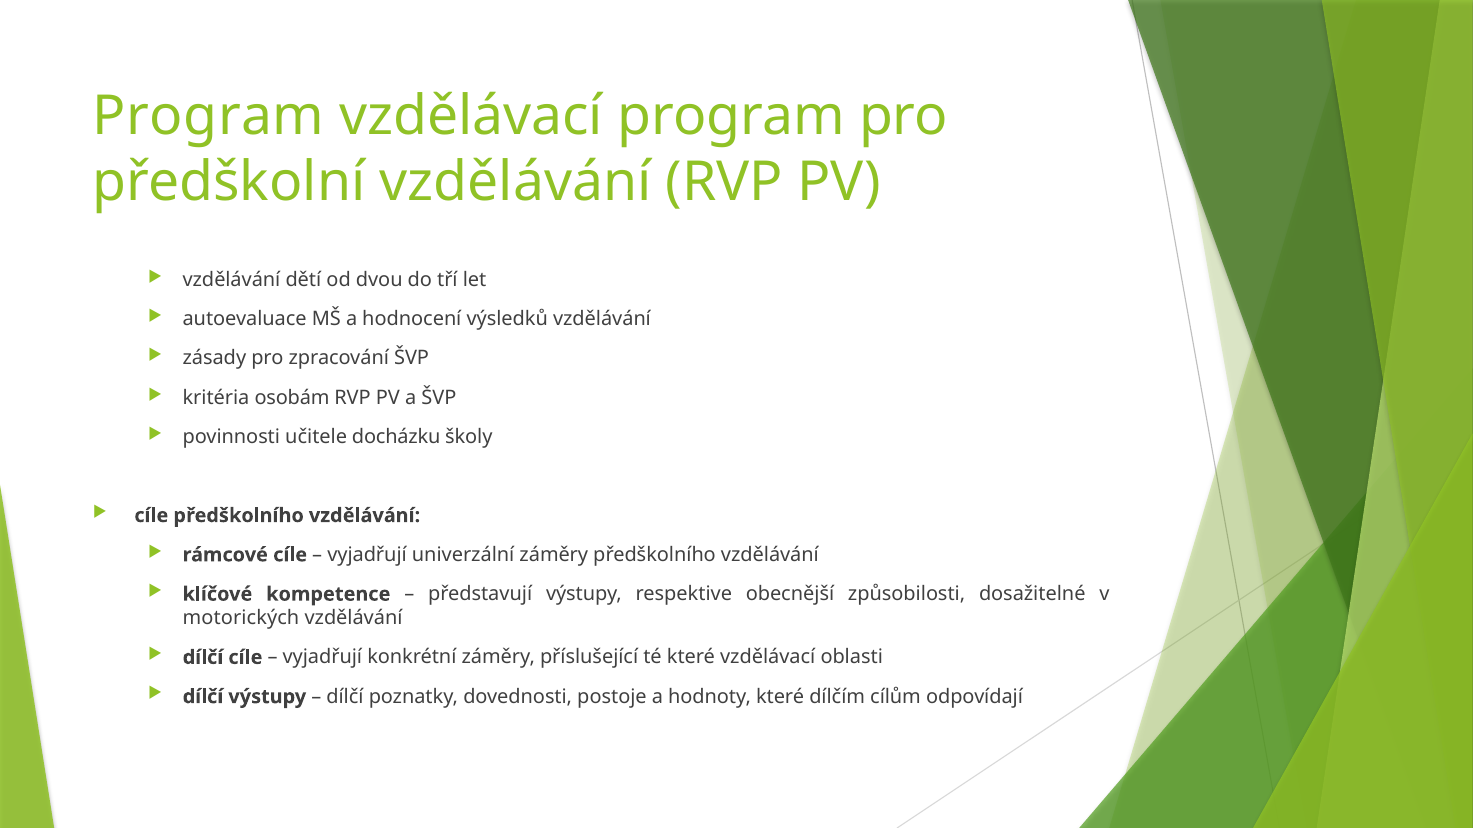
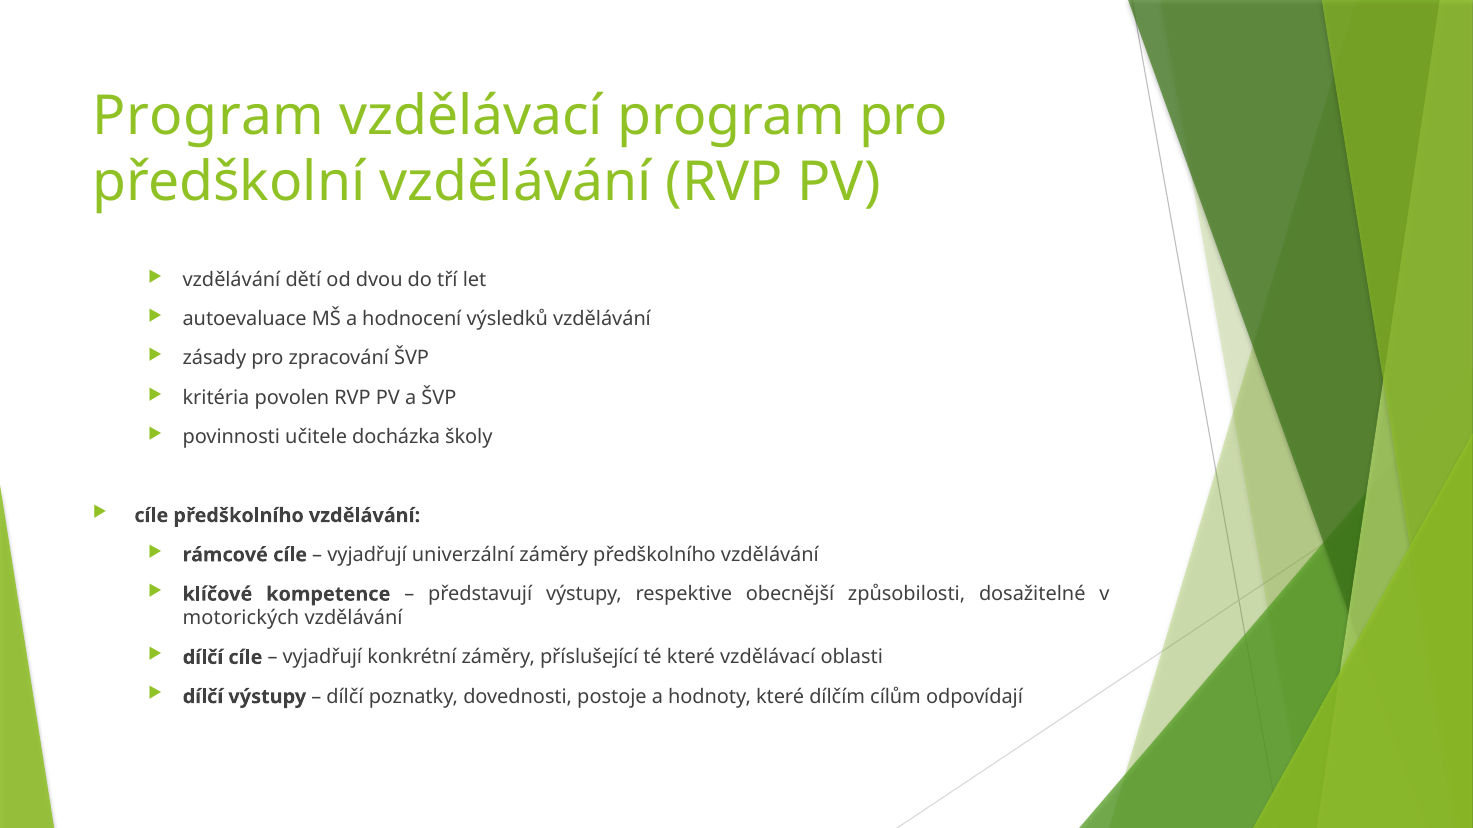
osobám: osobám -> povolen
docházku: docházku -> docházka
